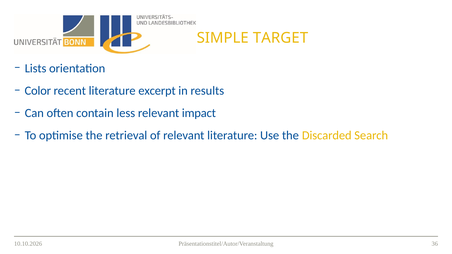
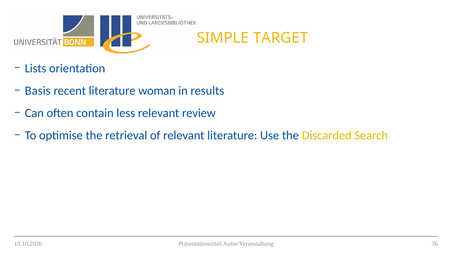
Color: Color -> Basis
excerpt: excerpt -> woman
impact: impact -> review
